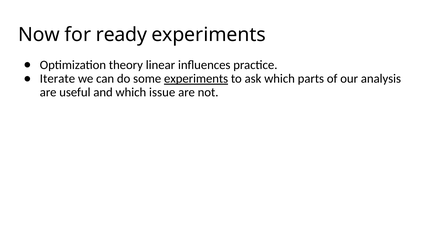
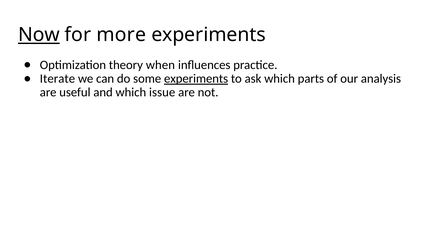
Now underline: none -> present
ready: ready -> more
linear: linear -> when
